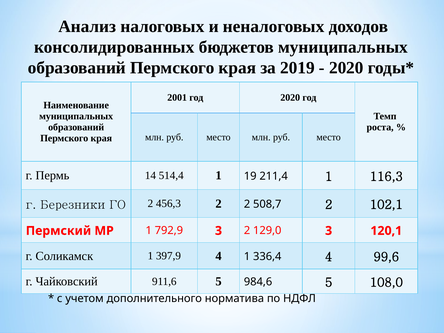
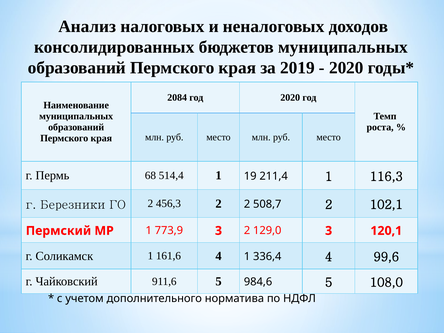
2001: 2001 -> 2084
14: 14 -> 68
792,9: 792,9 -> 773,9
397,9: 397,9 -> 161,6
